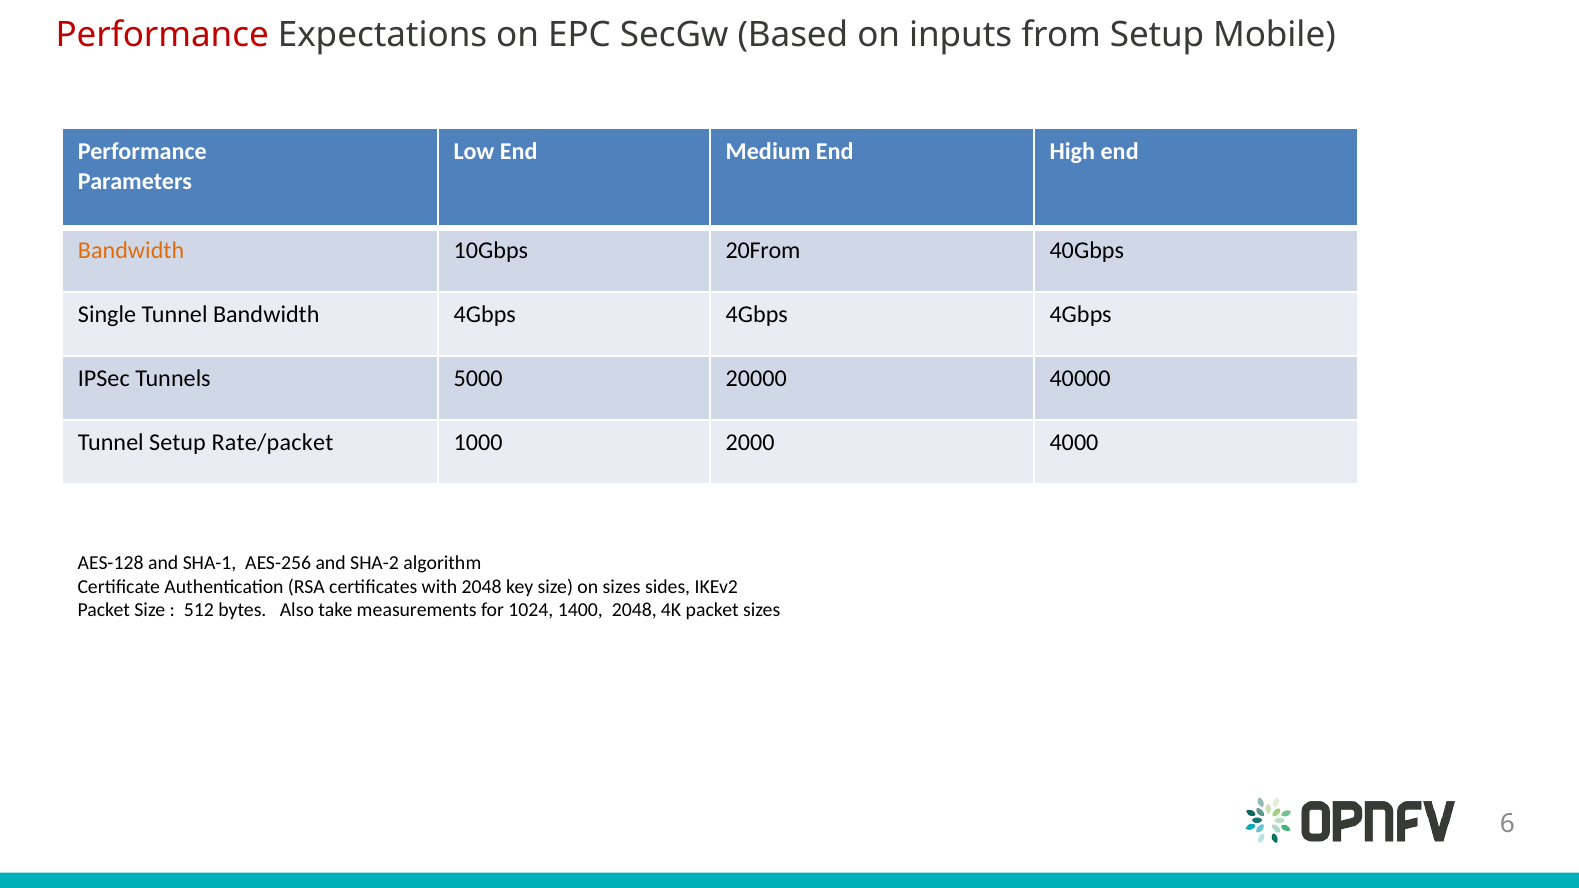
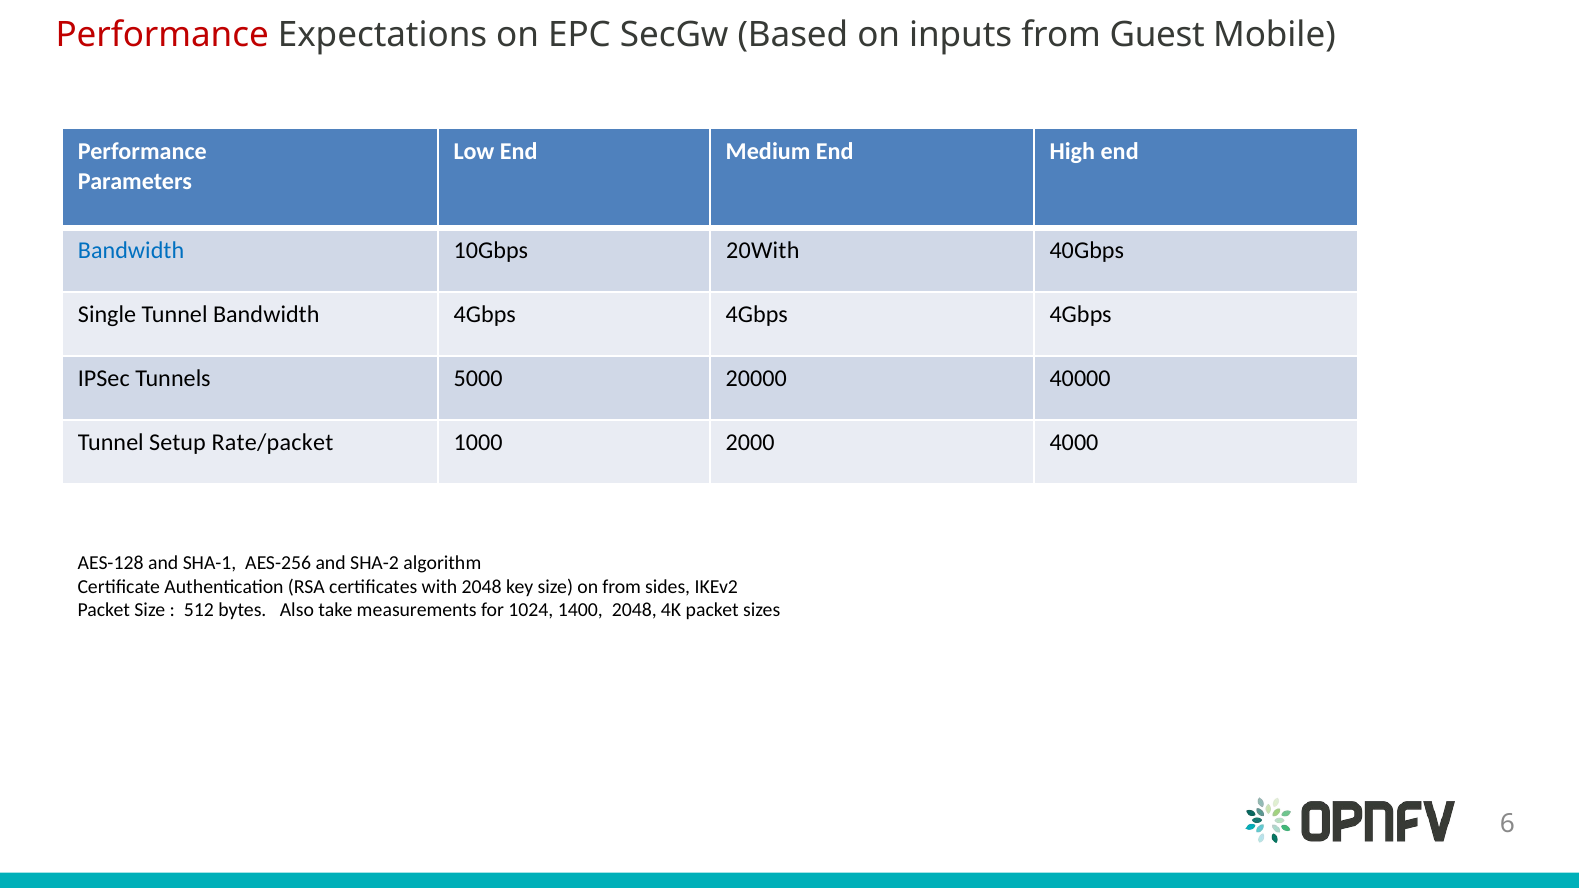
from Setup: Setup -> Guest
Bandwidth at (131, 251) colour: orange -> blue
20From: 20From -> 20With
on sizes: sizes -> from
